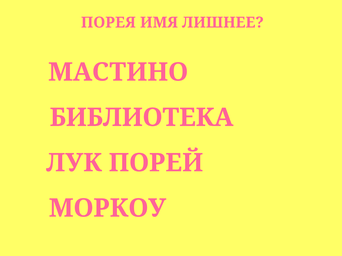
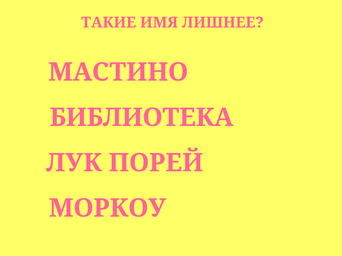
ПОРЕЯ: ПОРЕЯ -> ТАКИЕ
